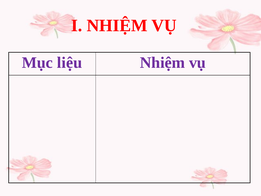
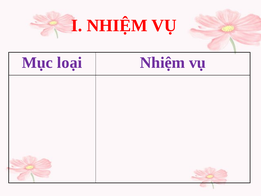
liệu: liệu -> loại
